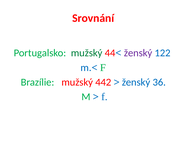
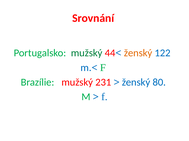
ženský at (138, 53) colour: purple -> orange
442: 442 -> 231
36: 36 -> 80
